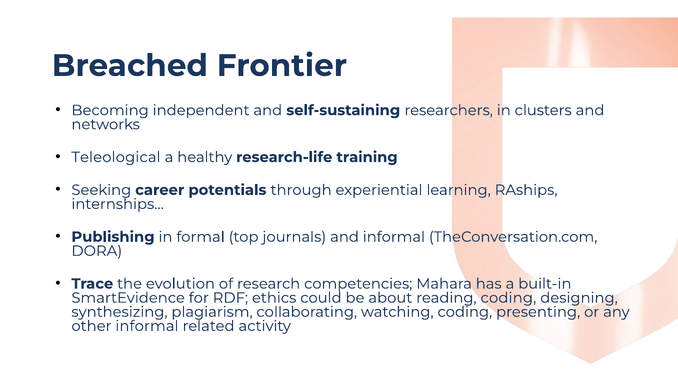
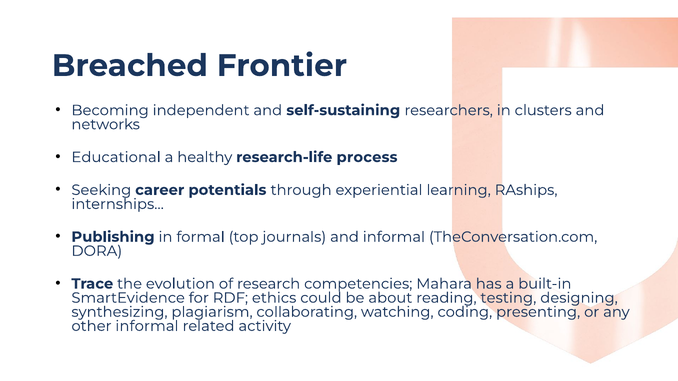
Teleological: Teleological -> Educational
training: training -> process
reading coding: coding -> testing
